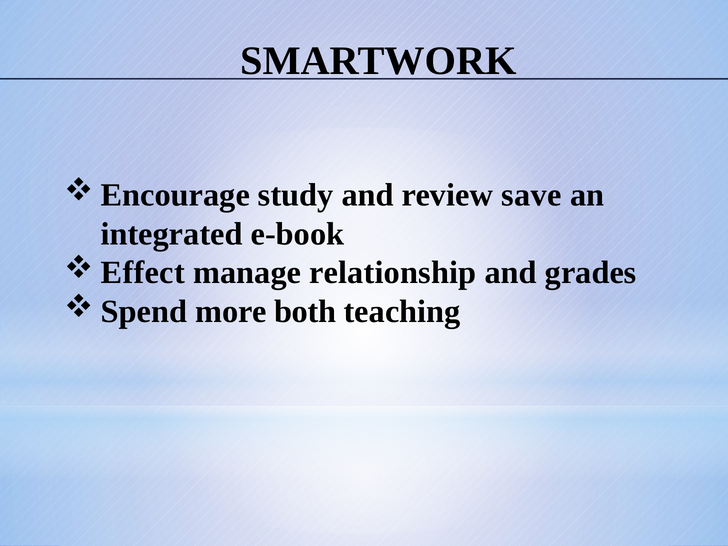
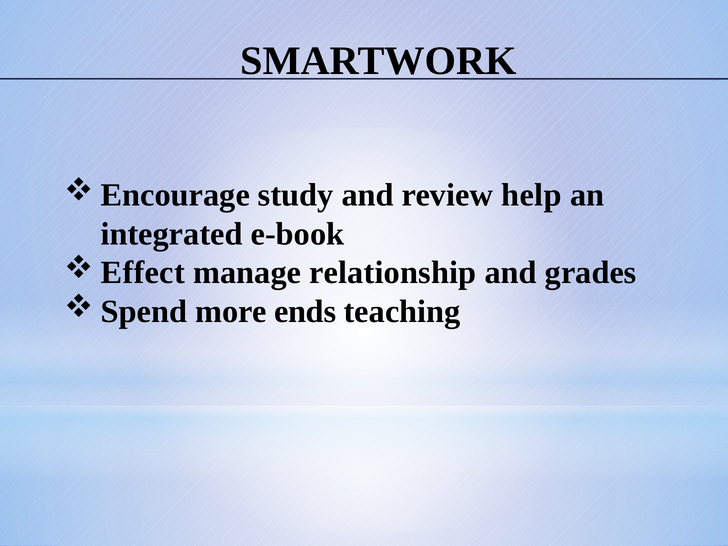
save: save -> help
both: both -> ends
